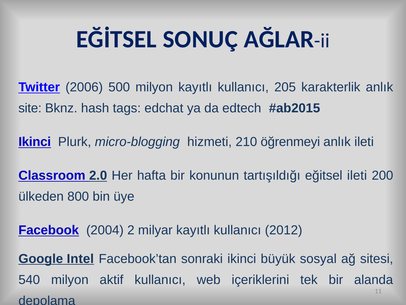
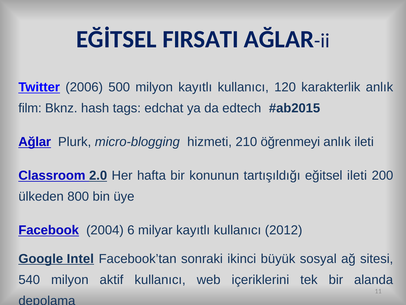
SONUÇ: SONUÇ -> FIRSATI
205: 205 -> 120
site: site -> film
Ikinci at (35, 142): Ikinci -> Ağlar
2: 2 -> 6
